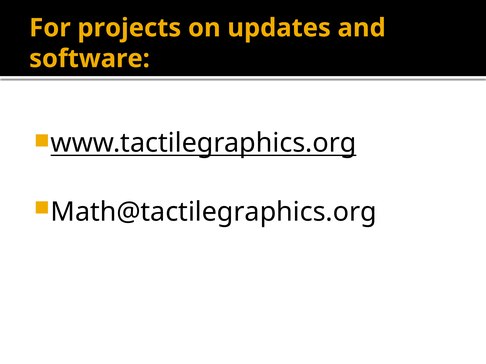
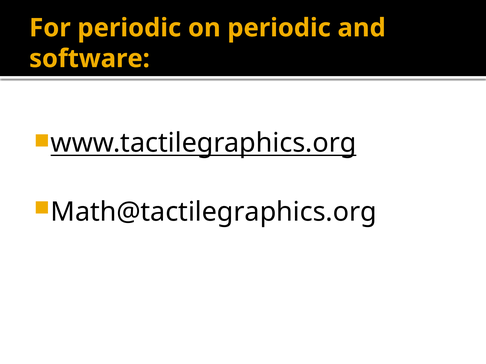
For projects: projects -> periodic
on updates: updates -> periodic
